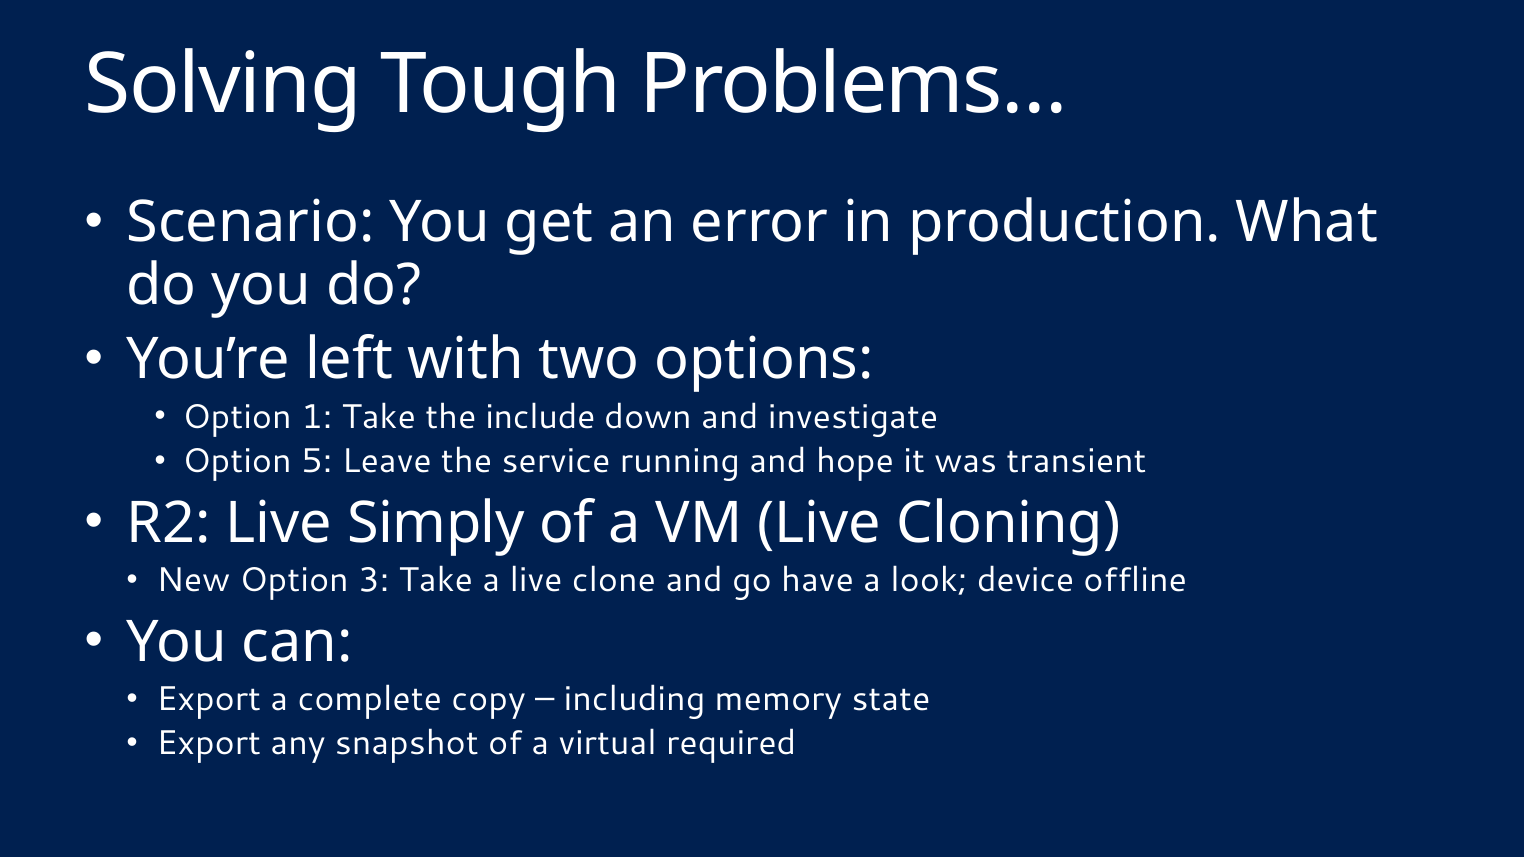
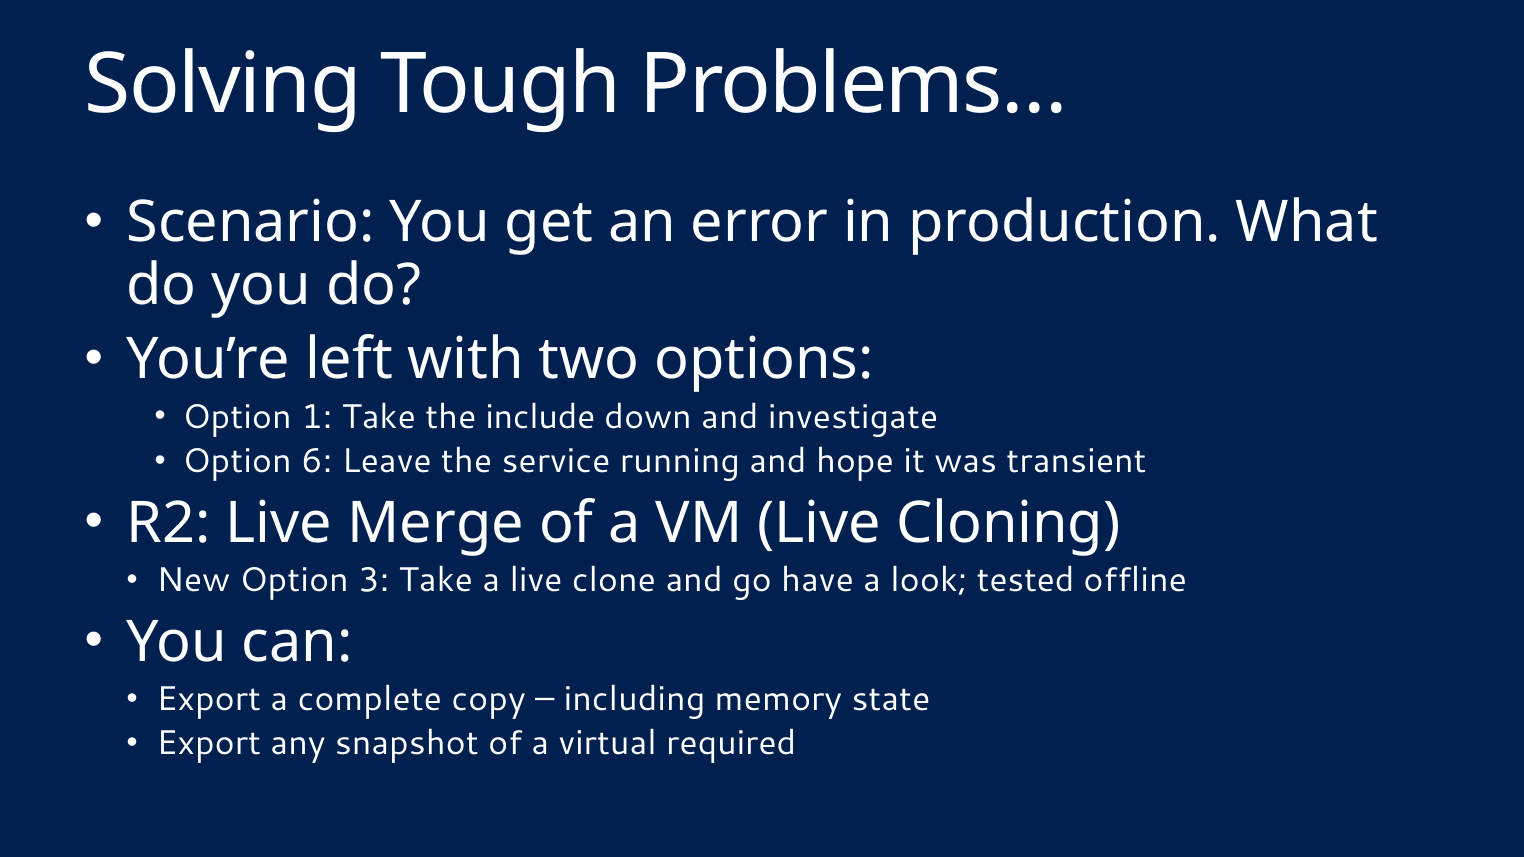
5: 5 -> 6
Simply: Simply -> Merge
device: device -> tested
